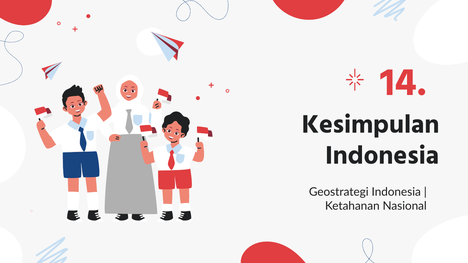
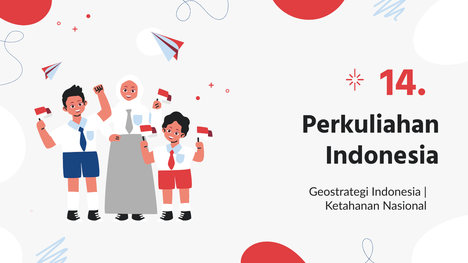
Kesimpulan: Kesimpulan -> Perkuliahan
